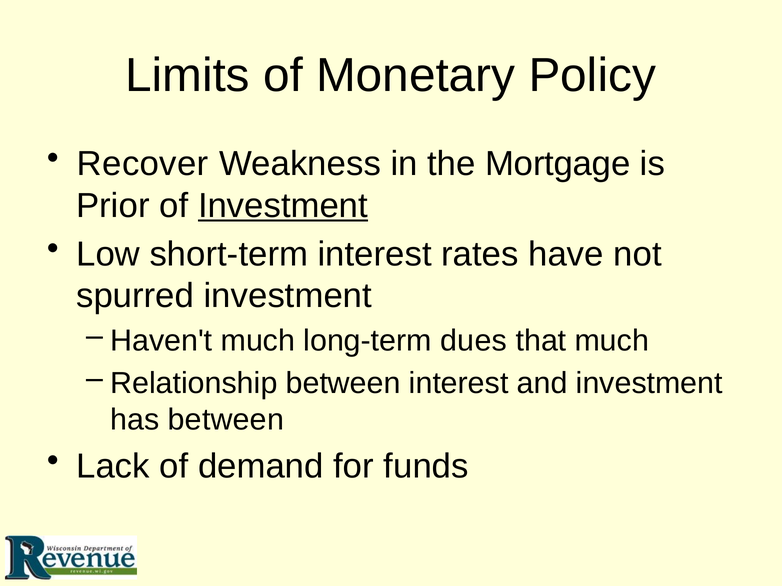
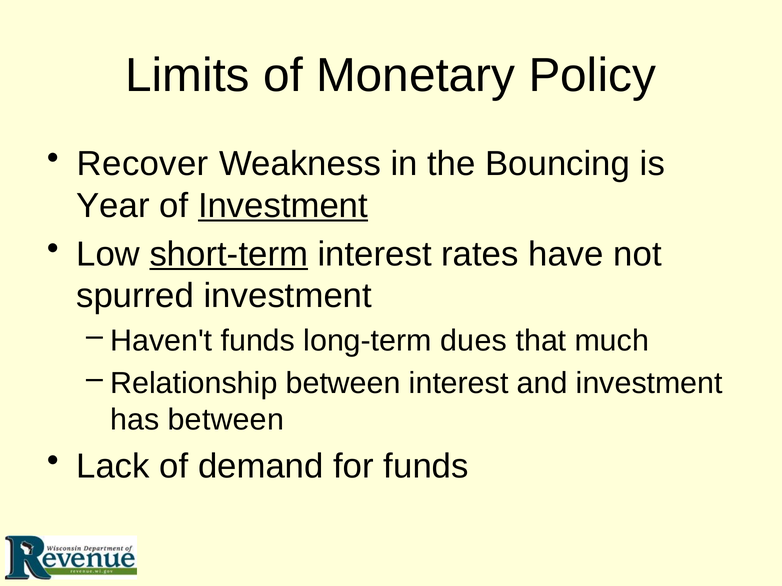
Mortgage: Mortgage -> Bouncing
Prior: Prior -> Year
short-term underline: none -> present
Haven't much: much -> funds
